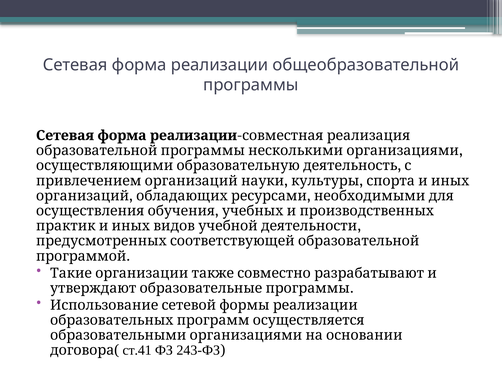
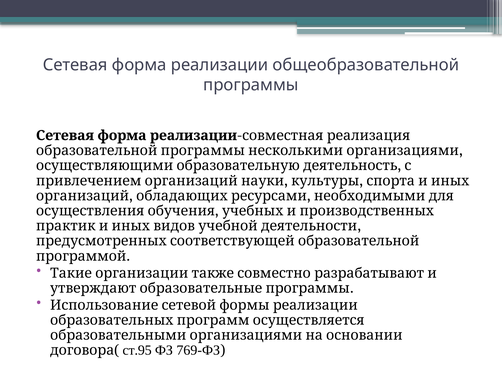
ст.41: ст.41 -> ст.95
243-ФЗ: 243-ФЗ -> 769-ФЗ
